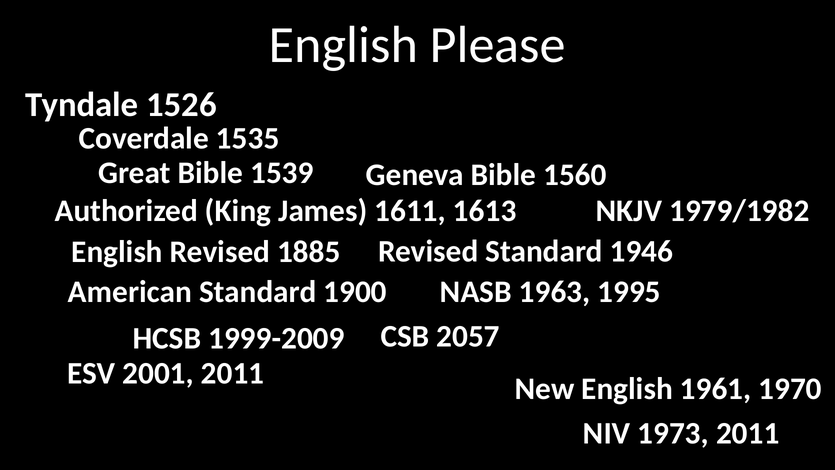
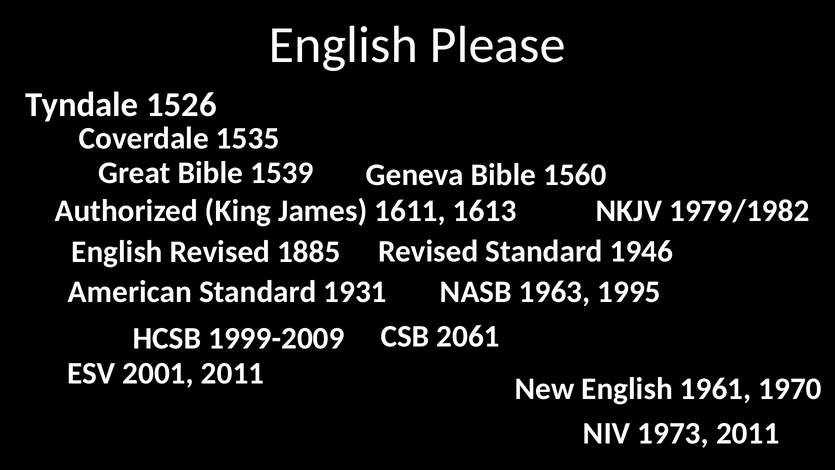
1900: 1900 -> 1931
2057: 2057 -> 2061
